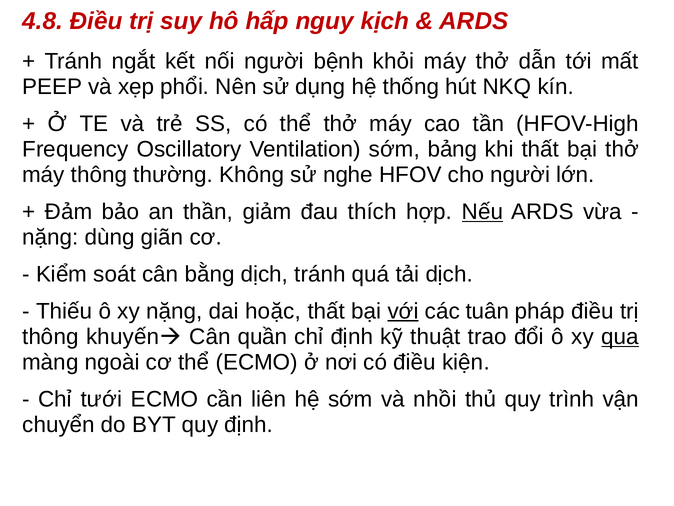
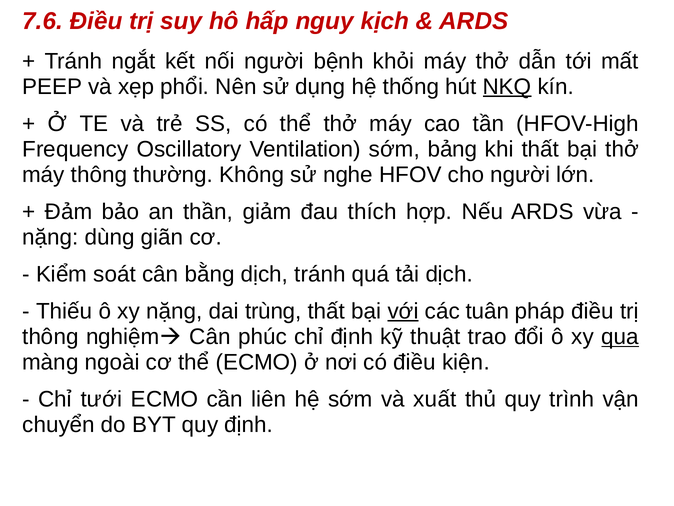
4.8: 4.8 -> 7.6
NKQ underline: none -> present
Nếu underline: present -> none
hoặc: hoặc -> trùng
khuyến: khuyến -> nghiệm
quần: quần -> phúc
nhồi: nhồi -> xuất
